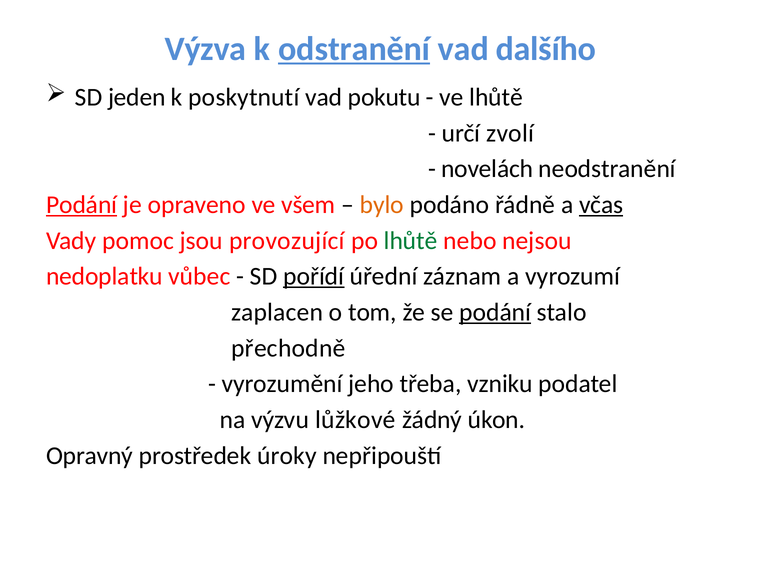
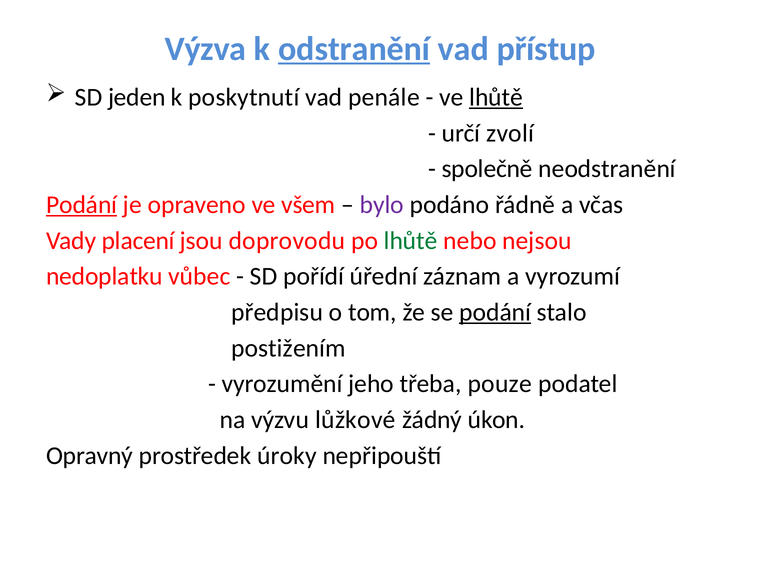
dalšího: dalšího -> přístup
pokutu: pokutu -> penále
lhůtě at (496, 97) underline: none -> present
novelách: novelách -> společně
bylo colour: orange -> purple
včas underline: present -> none
pomoc: pomoc -> placení
provozující: provozující -> doprovodu
pořídí underline: present -> none
zaplacen: zaplacen -> předpisu
přechodně: přechodně -> postižením
vzniku: vzniku -> pouze
